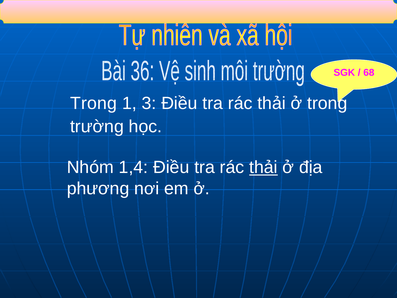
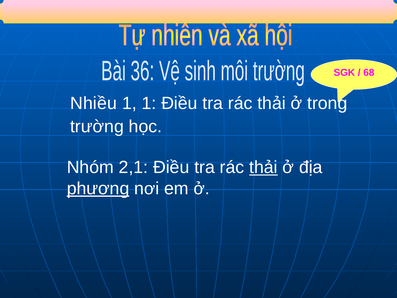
Trong at (93, 103): Trong -> Nhiều
1 3: 3 -> 1
1,4: 1,4 -> 2,1
phương underline: none -> present
